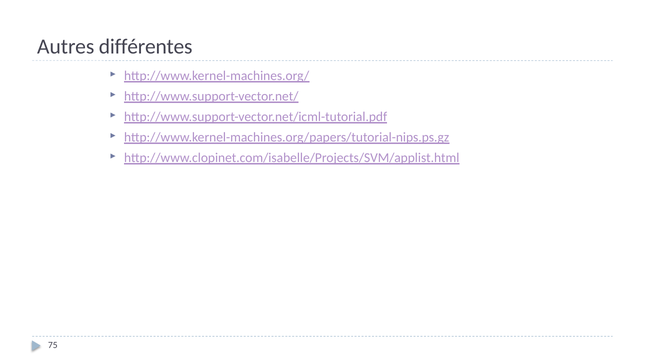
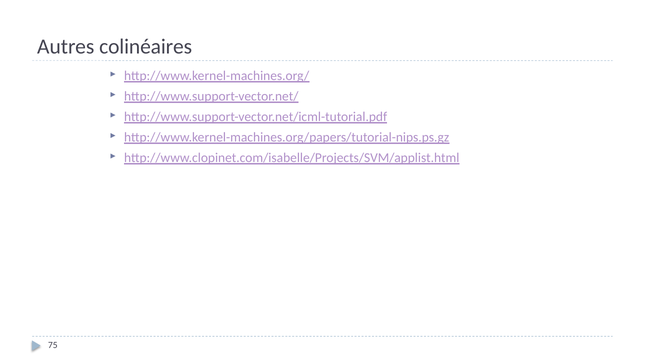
différentes: différentes -> colinéaires
